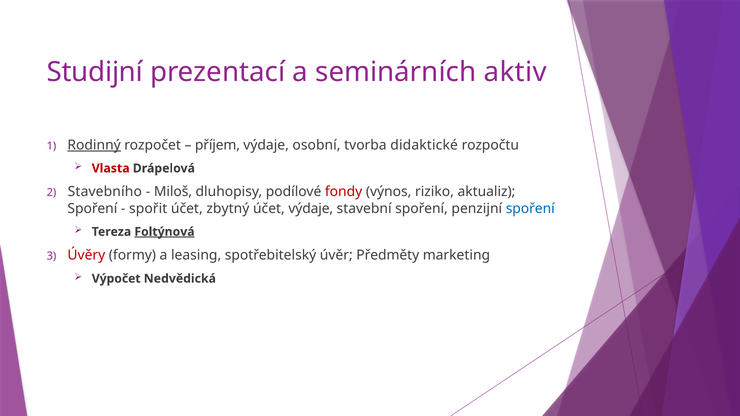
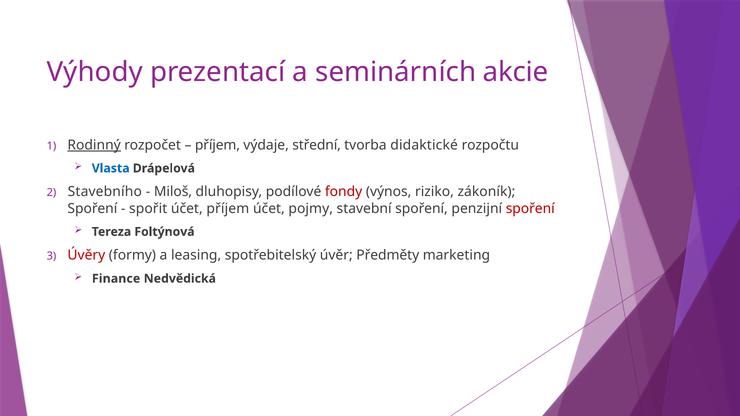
Studijní: Studijní -> Výhody
aktiv: aktiv -> akcie
osobní: osobní -> střední
Vlasta colour: red -> blue
aktualiz: aktualiz -> zákoník
účet zbytný: zbytný -> příjem
účet výdaje: výdaje -> pojmy
spoření at (530, 209) colour: blue -> red
Foltýnová underline: present -> none
Výpočet: Výpočet -> Finance
